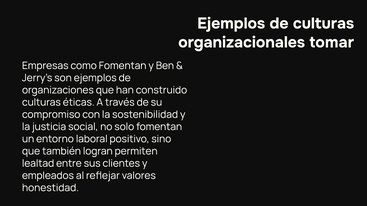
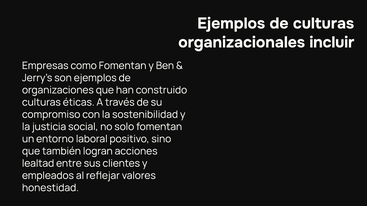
tomar: tomar -> incluir
permiten: permiten -> acciones
